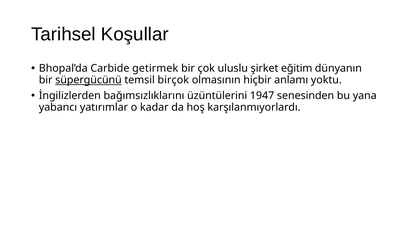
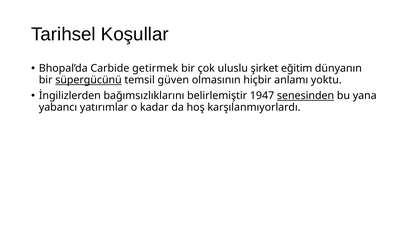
birçok: birçok -> güven
üzüntülerini: üzüntülerini -> belirlemiştir
senesinden underline: none -> present
